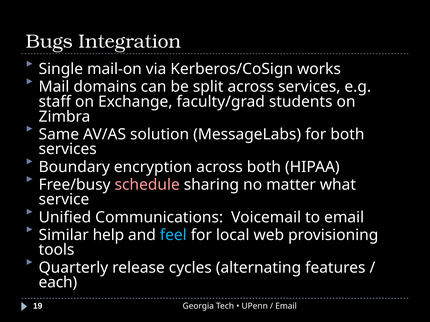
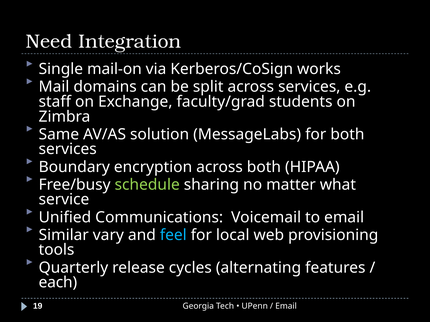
Bugs: Bugs -> Need
schedule colour: pink -> light green
help: help -> vary
